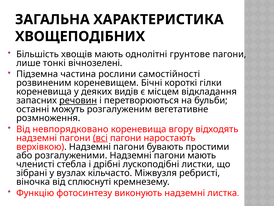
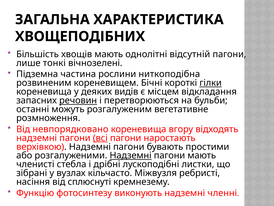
грунтове: грунтове -> відсутній
самостійності: самостійності -> ниткоподібна
гілки underline: none -> present
Надземні at (131, 155) underline: none -> present
віночка: віночка -> насіння
листка: листка -> членні
